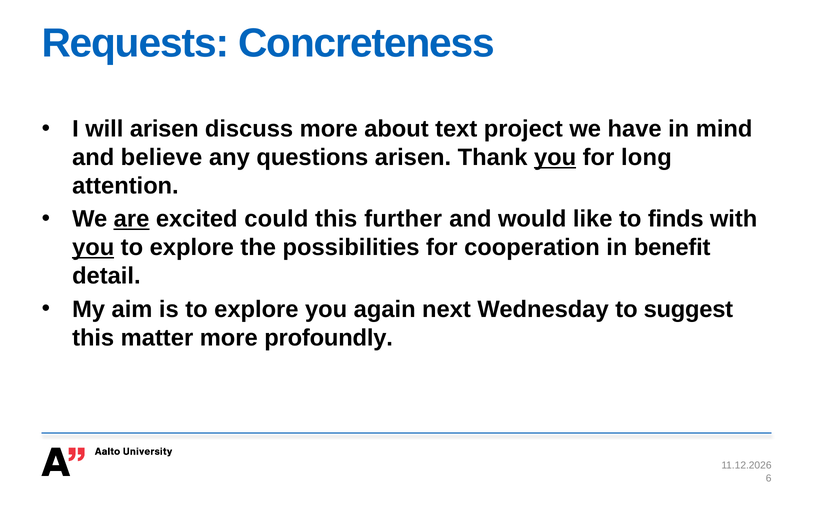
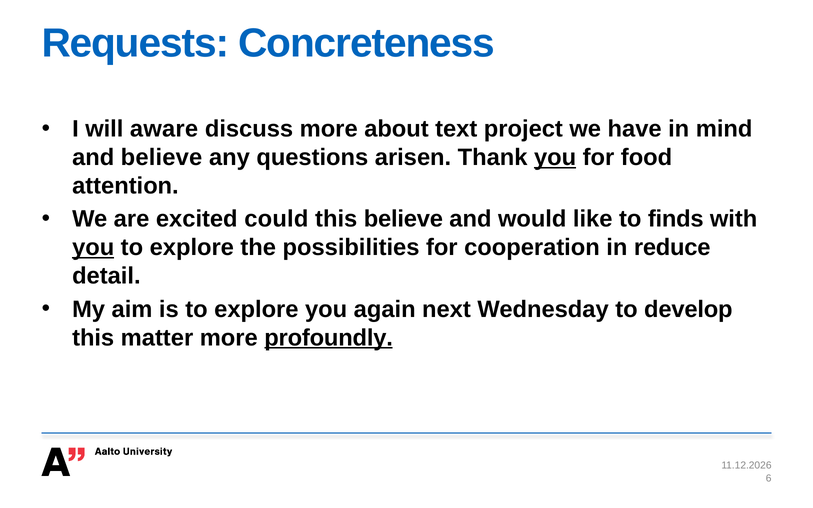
will arisen: arisen -> aware
long: long -> food
are underline: present -> none
this further: further -> believe
benefit: benefit -> reduce
suggest: suggest -> develop
profoundly underline: none -> present
